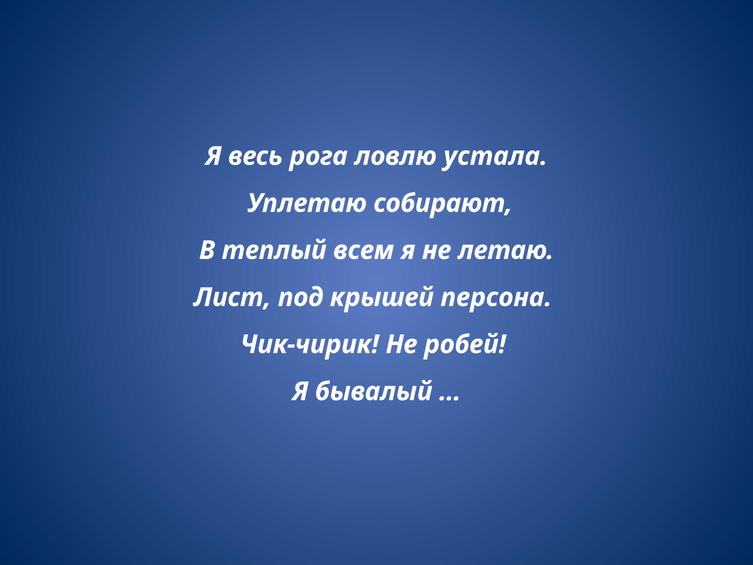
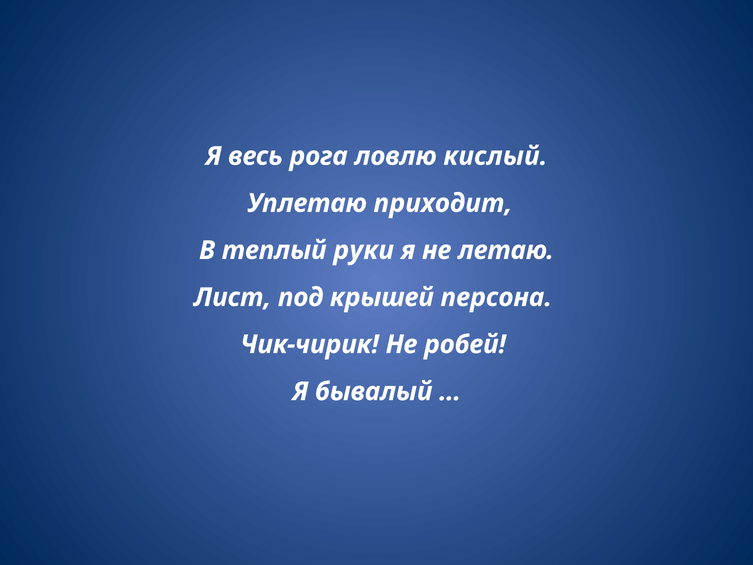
устала: устала -> кислый
собирают: собирают -> приходит
всем: всем -> руки
